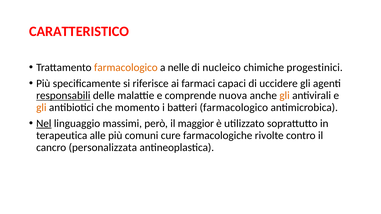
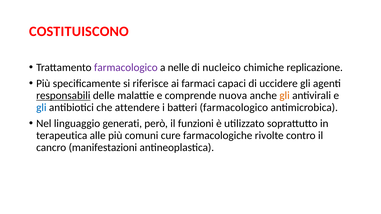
CARATTERISTICO: CARATTERISTICO -> COSTITUISCONO
farmacologico at (126, 68) colour: orange -> purple
progestinici: progestinici -> replicazione
gli at (41, 108) colour: orange -> blue
momento: momento -> attendere
Nel underline: present -> none
massimi: massimi -> generati
maggior: maggior -> funzioni
personalizzata: personalizzata -> manifestazioni
